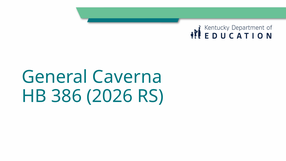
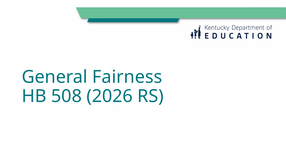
Caverna: Caverna -> Fairness
386: 386 -> 508
